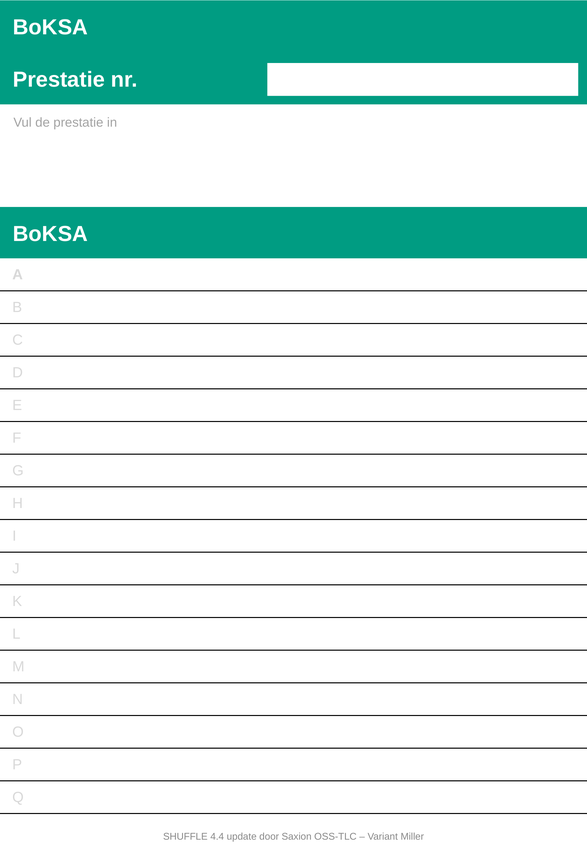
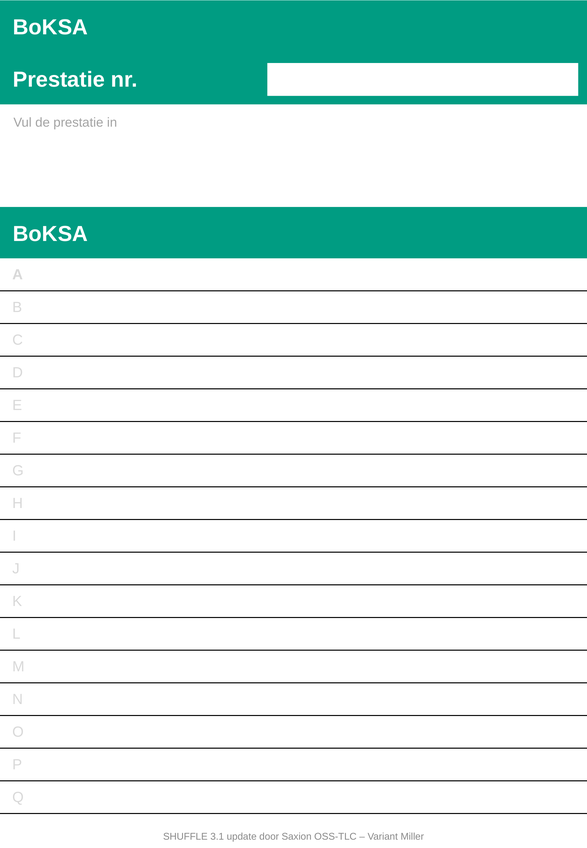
4.4: 4.4 -> 3.1
